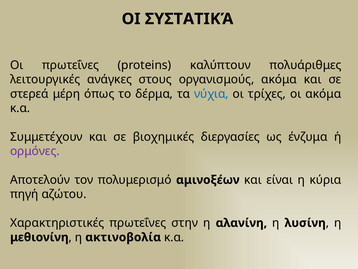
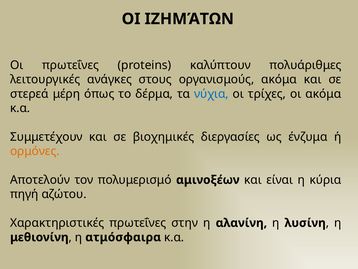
ΣΥΣΤΑΤΙΚΆ: ΣΥΣΤΑΤΙΚΆ -> ΙΖΗΜΆΤΩΝ
ορμόνες colour: purple -> orange
ακτινοβολία: ακτινοβολία -> ατμόσφαιρα
